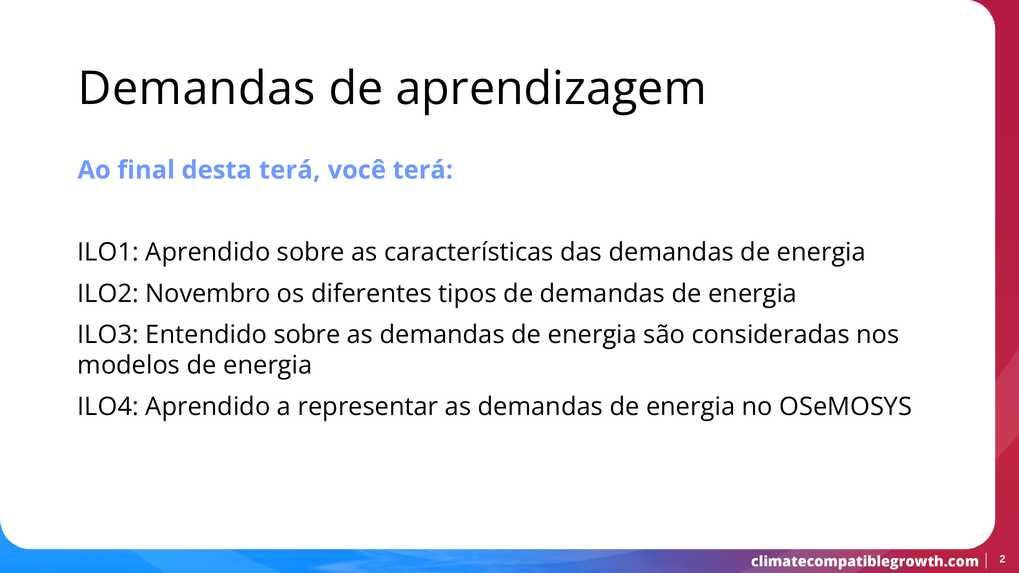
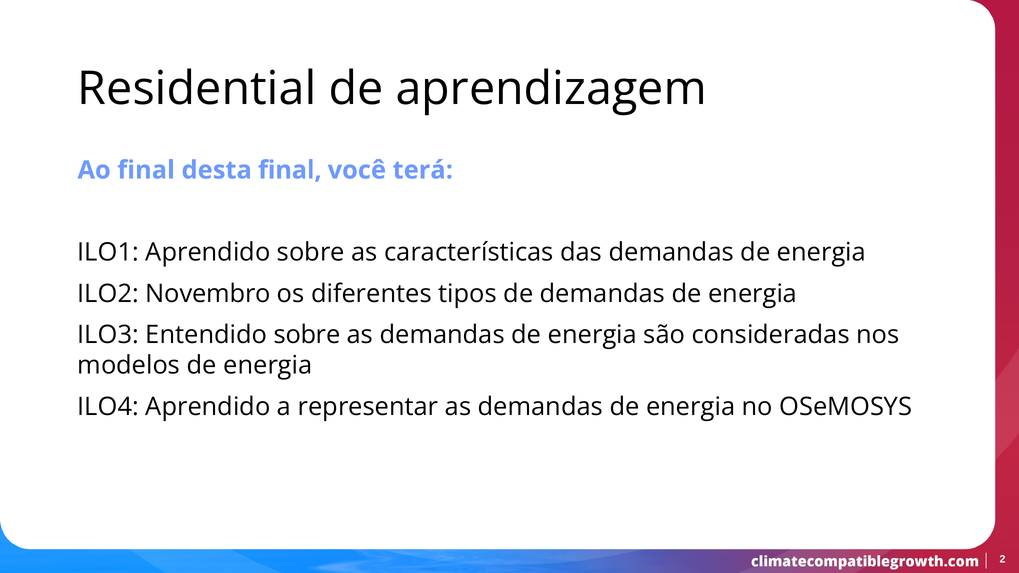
Demandas at (197, 89): Demandas -> Residential
desta terá: terá -> final
